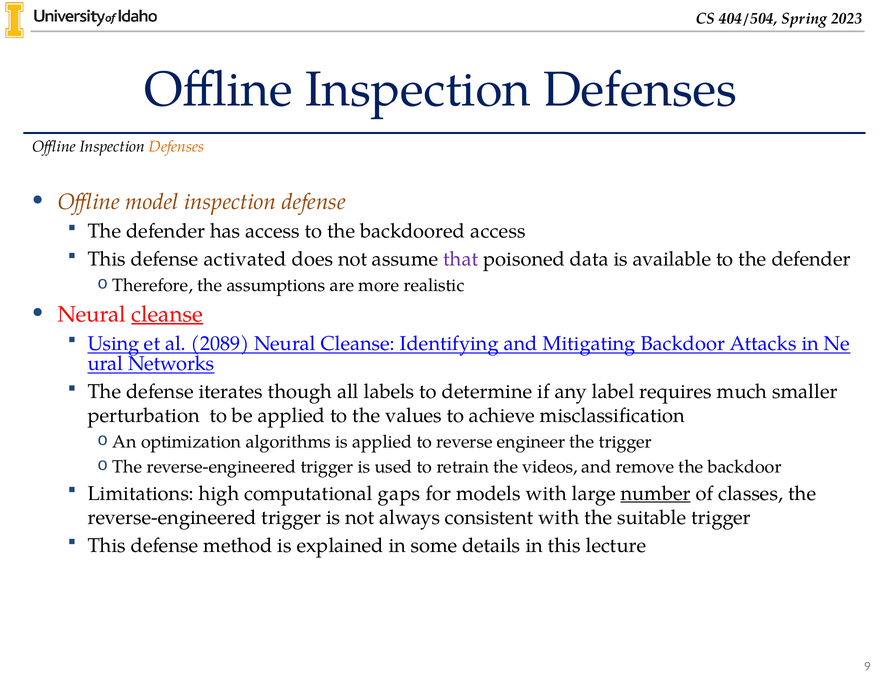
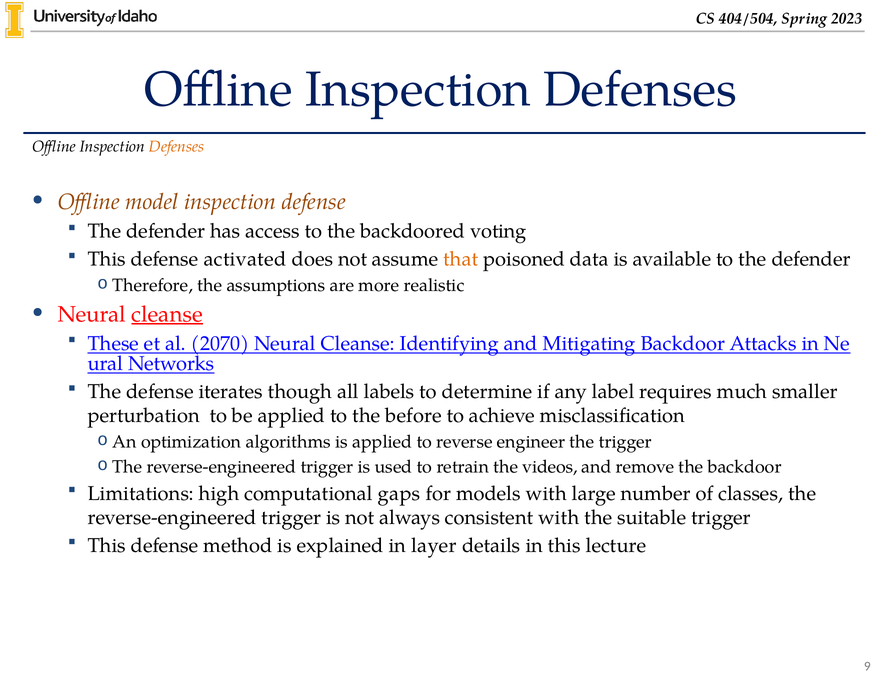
backdoored access: access -> voting
that colour: purple -> orange
Using: Using -> These
2089: 2089 -> 2070
values: values -> before
number underline: present -> none
some: some -> layer
